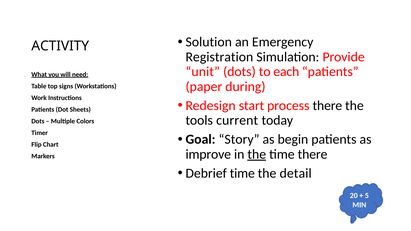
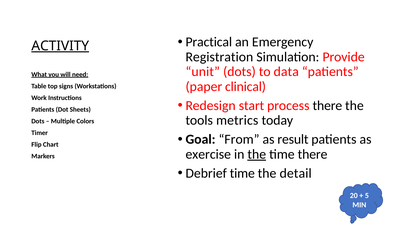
Solution: Solution -> Practical
ACTIVITY underline: none -> present
each: each -> data
during: during -> clinical
current: current -> metrics
Story: Story -> From
begin: begin -> result
improve: improve -> exercise
